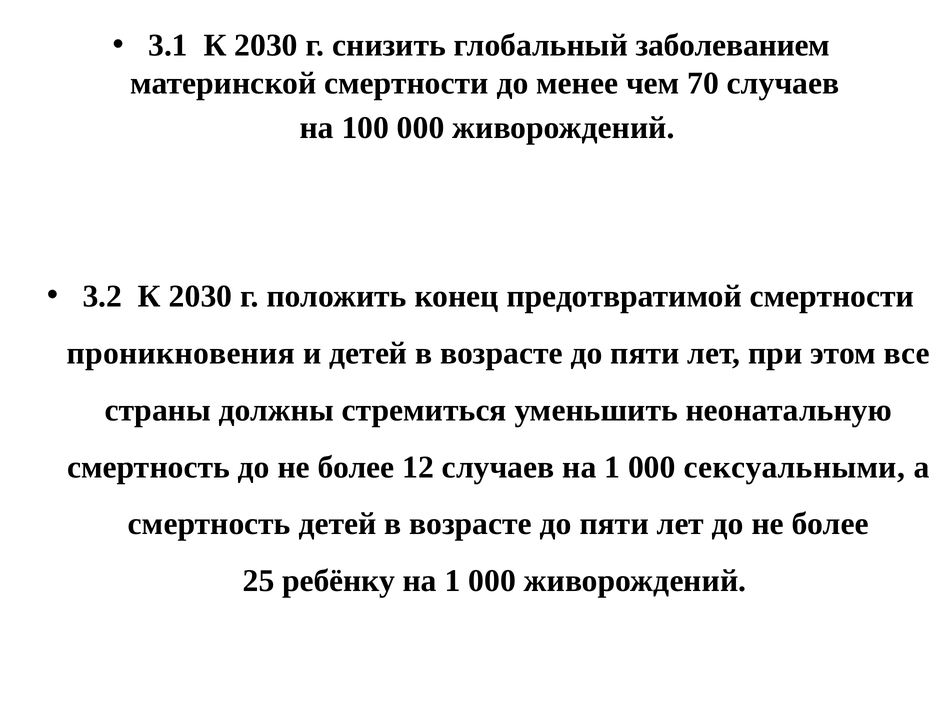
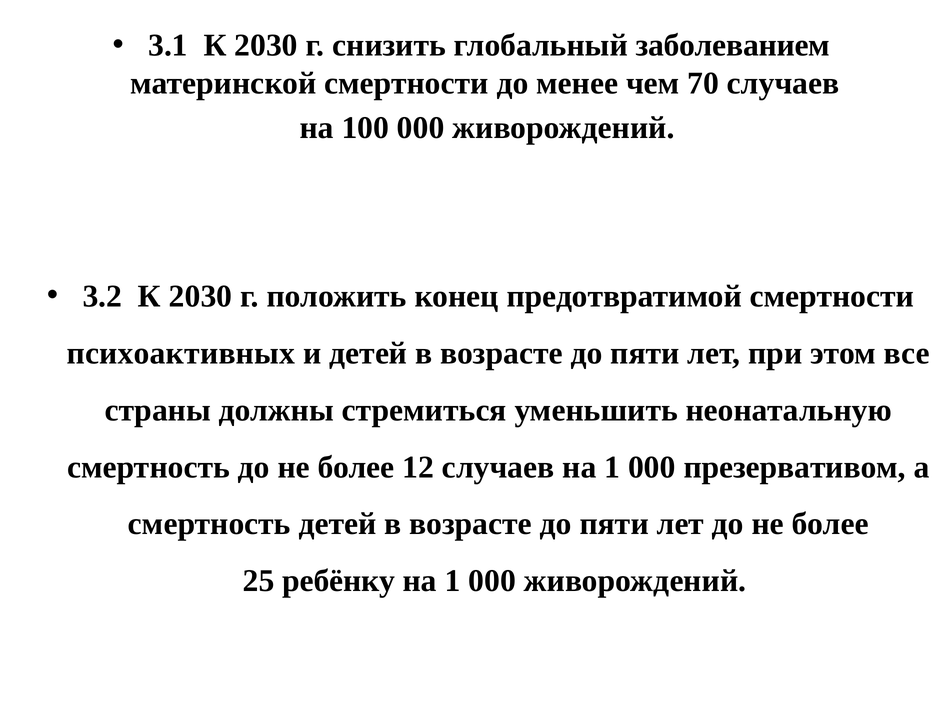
проникновения: проникновения -> психоактивных
сексуальными: сексуальными -> презервативом
